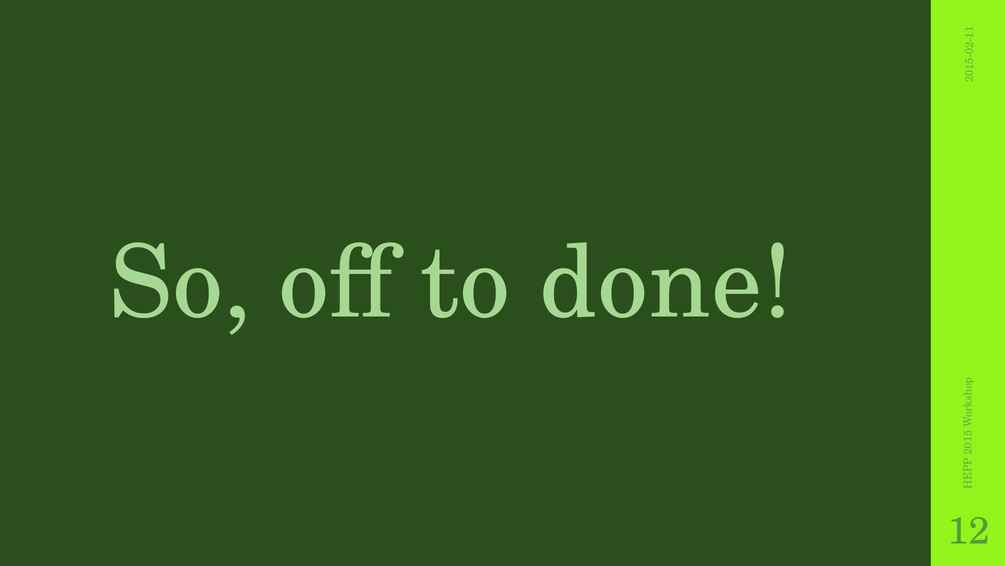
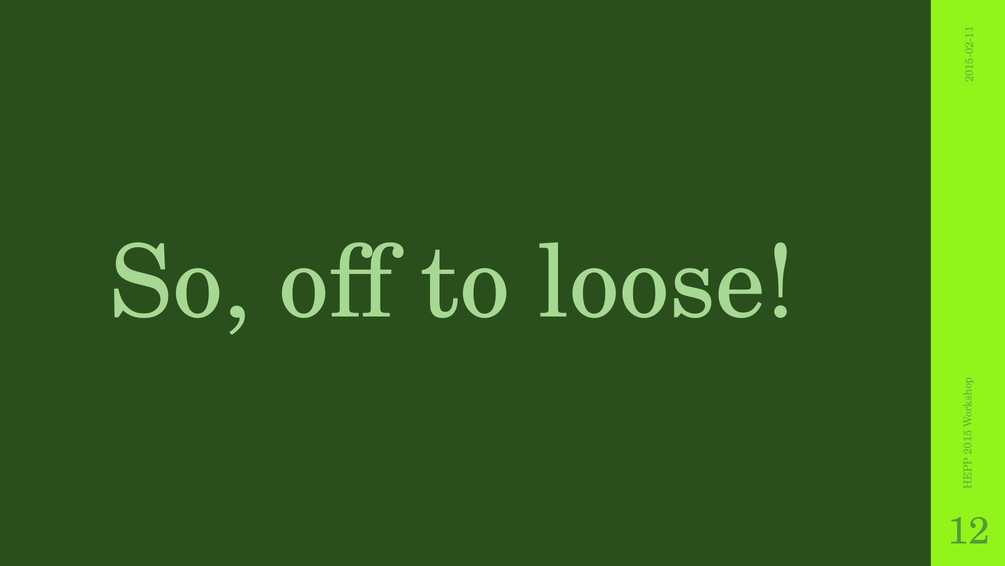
done: done -> loose
